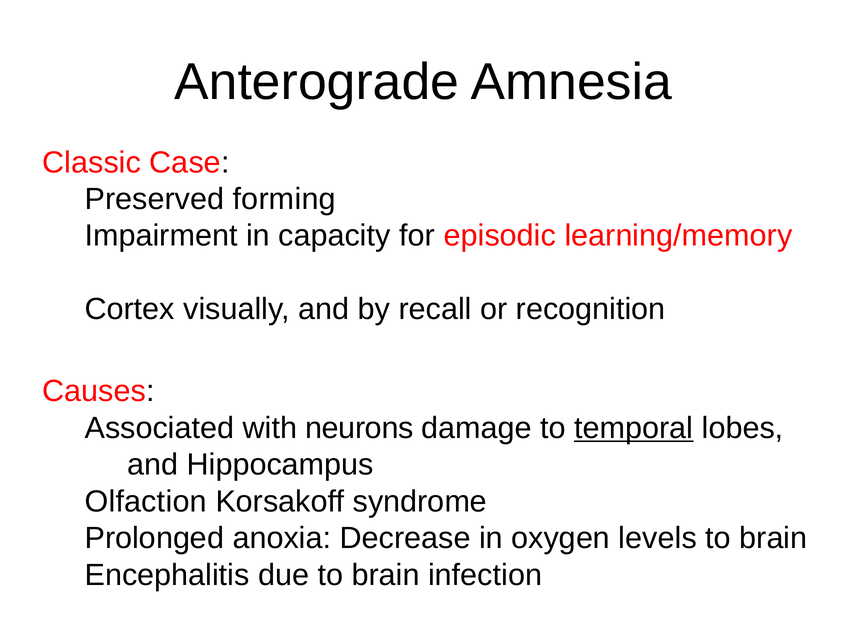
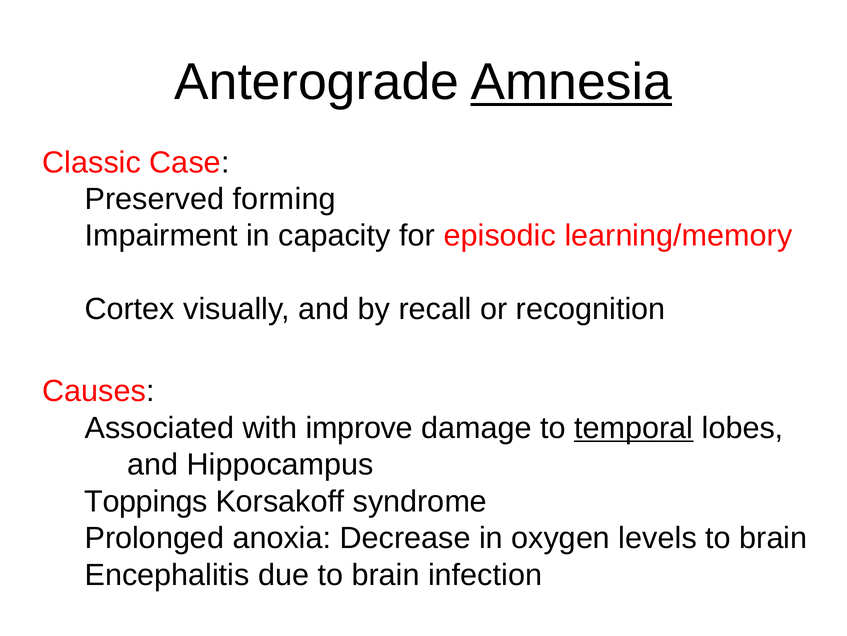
Amnesia underline: none -> present
neurons: neurons -> improve
Olfaction: Olfaction -> Toppings
